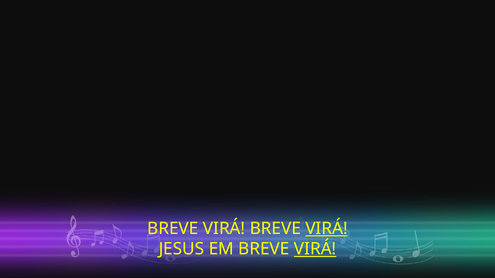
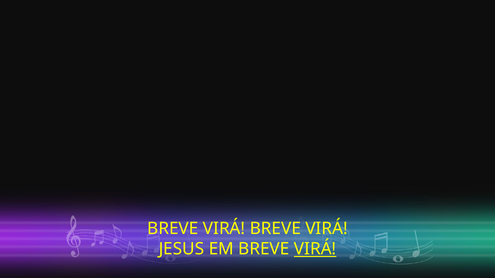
VIRÁ at (327, 229) underline: present -> none
